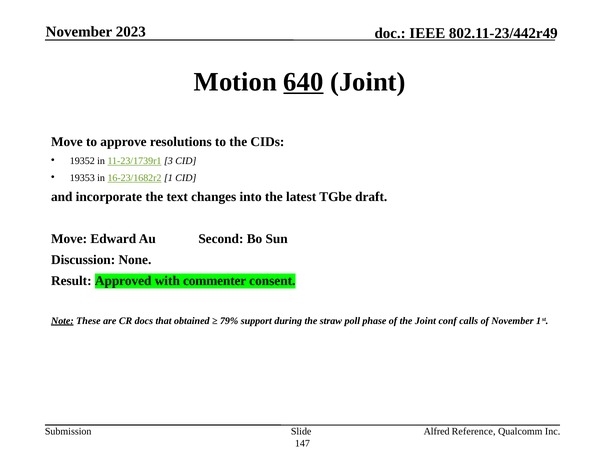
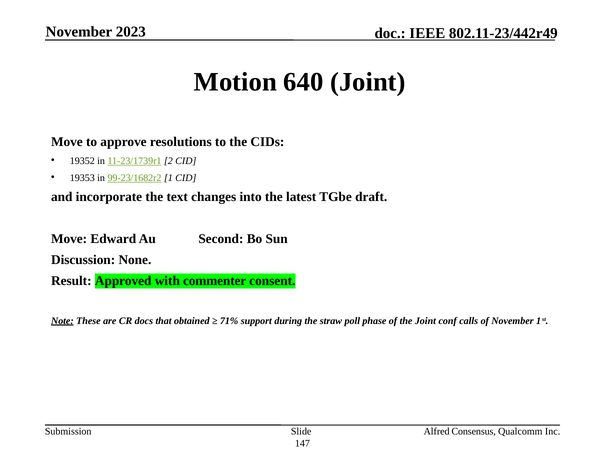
640 underline: present -> none
3: 3 -> 2
16-23/1682r2: 16-23/1682r2 -> 99-23/1682r2
79%: 79% -> 71%
Reference: Reference -> Consensus
